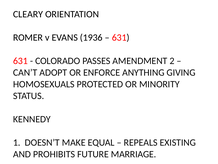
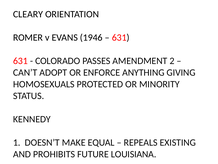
1936: 1936 -> 1946
MARRIAGE: MARRIAGE -> LOUISIANA
